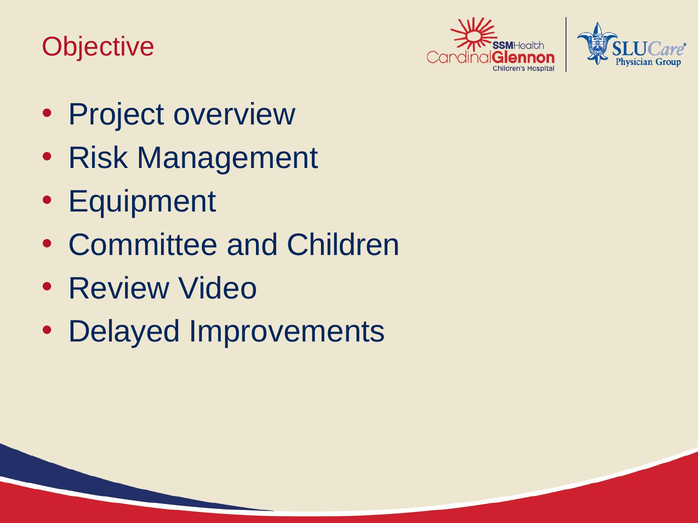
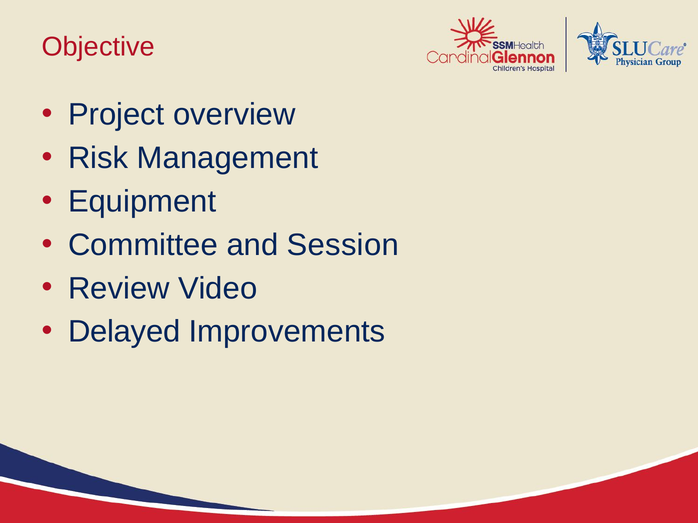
Children: Children -> Session
